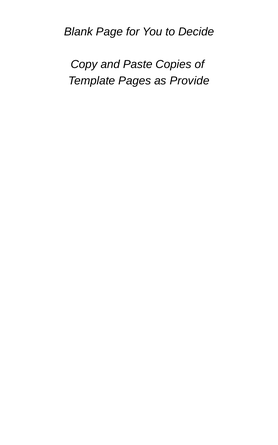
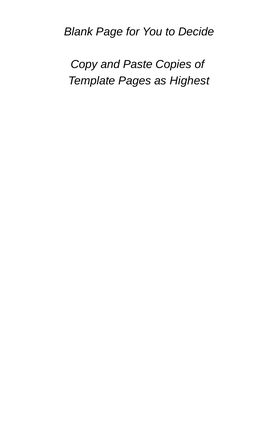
Provide: Provide -> Highest
